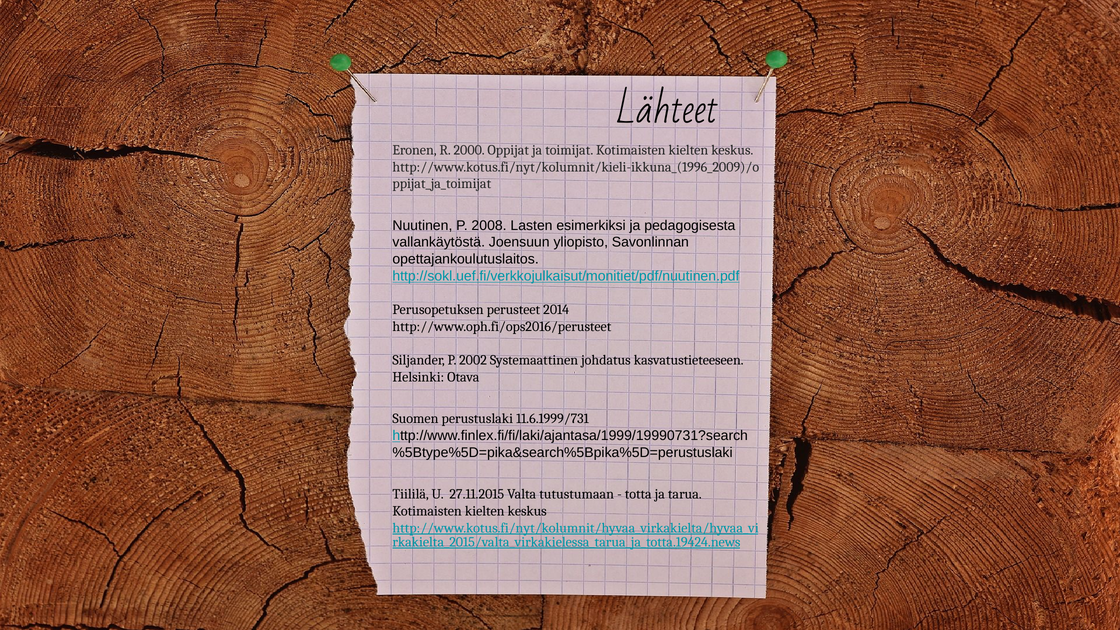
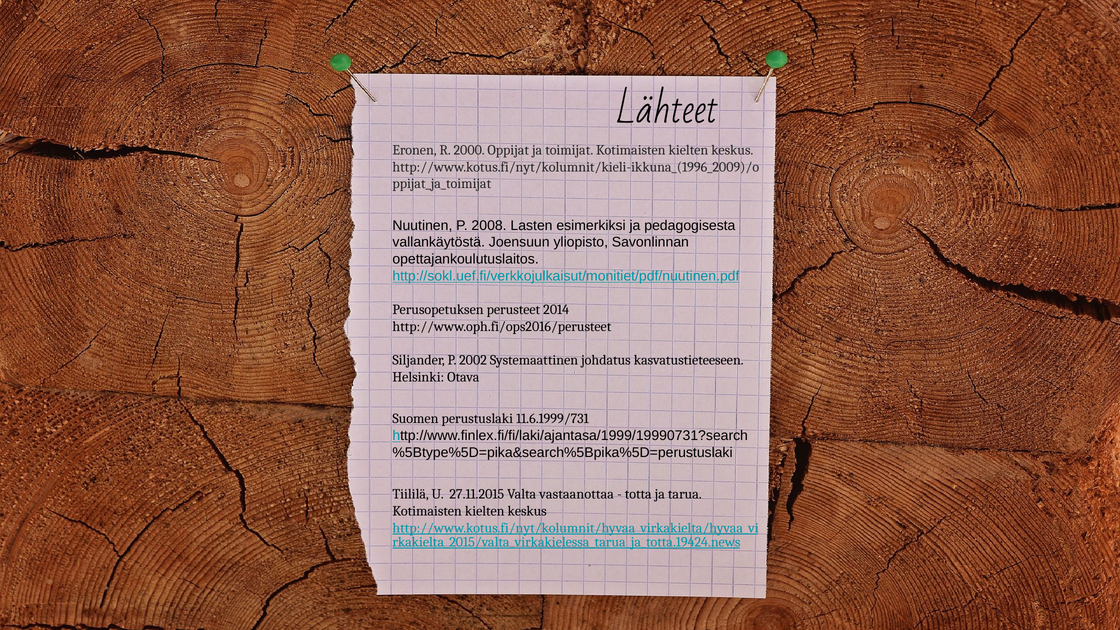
tutustumaan: tutustumaan -> vastaanottaa
